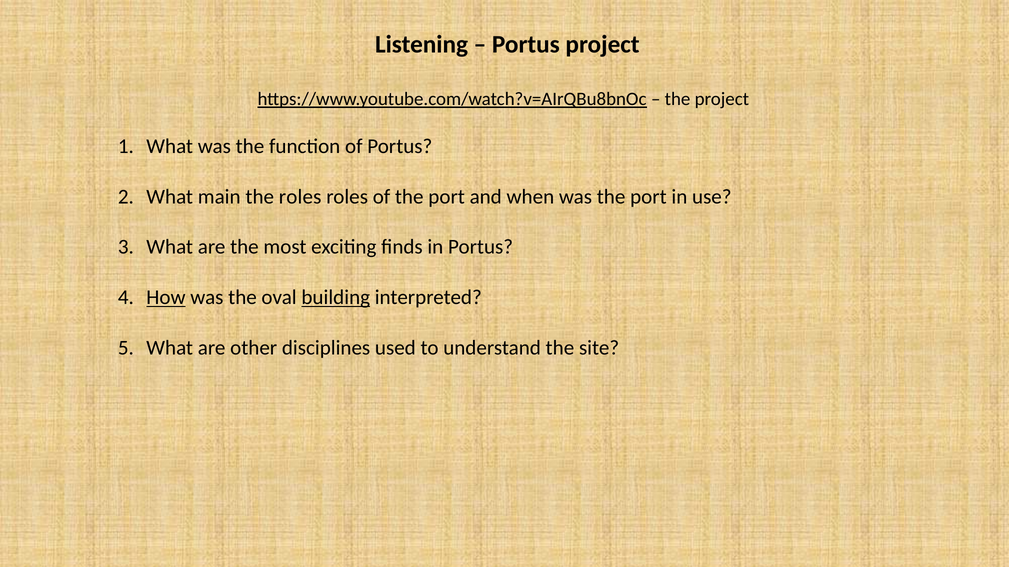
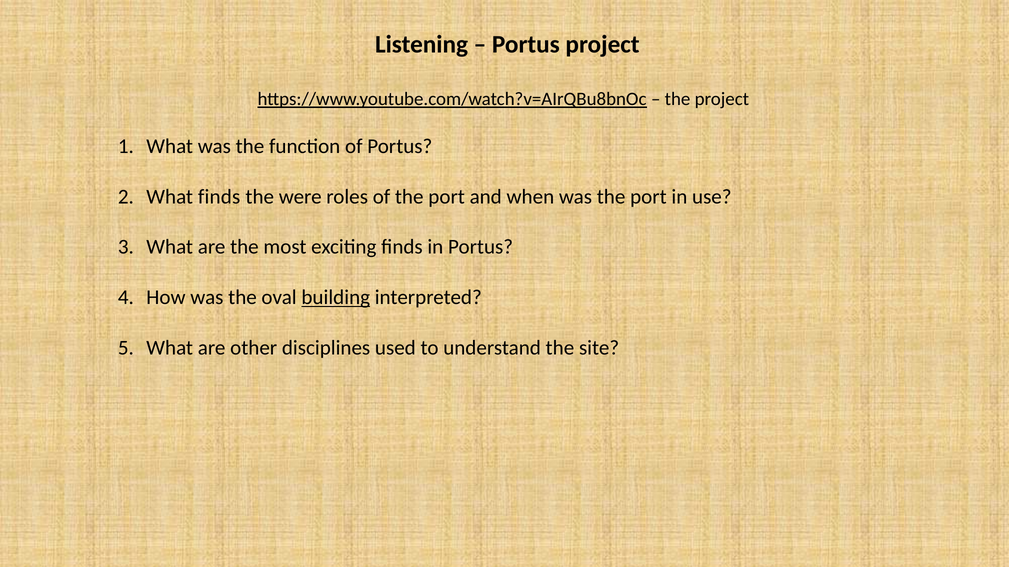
What main: main -> finds
the roles: roles -> were
How underline: present -> none
